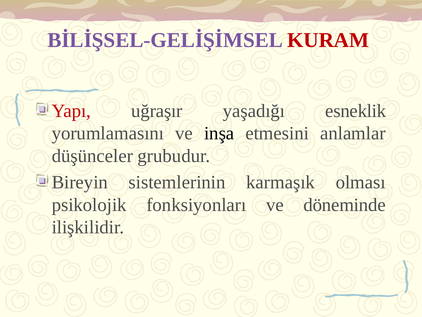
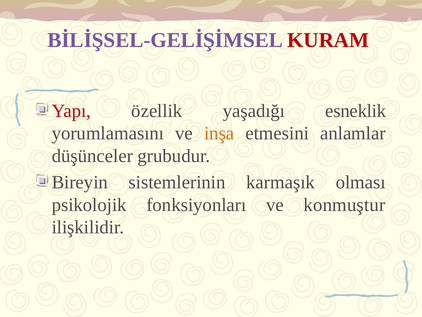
uğraşır: uğraşır -> özellik
inşa colour: black -> orange
döneminde: döneminde -> konmuştur
